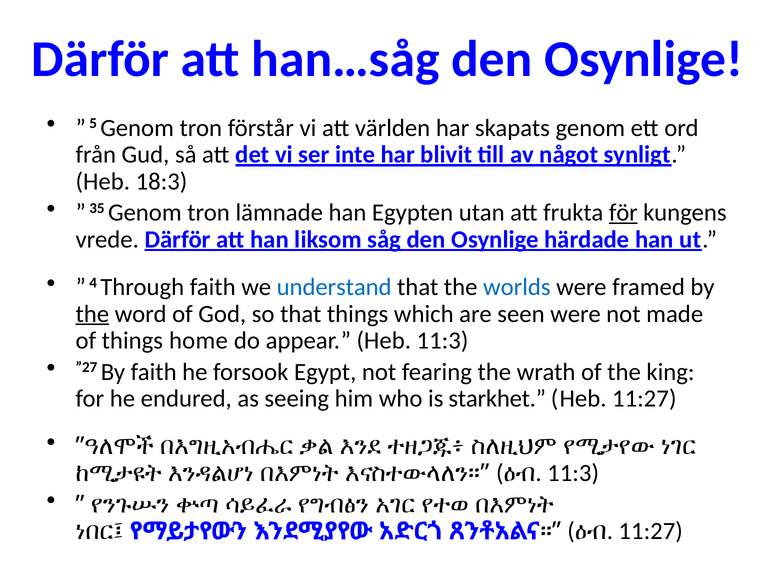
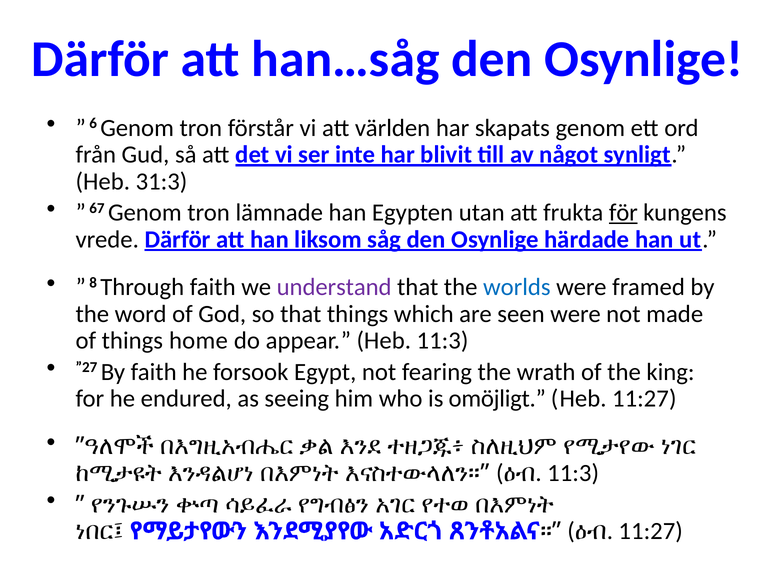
5: 5 -> 6
18:3: 18:3 -> 31:3
35: 35 -> 67
4: 4 -> 8
understand colour: blue -> purple
the at (92, 314) underline: present -> none
starkhet: starkhet -> omöjligt
